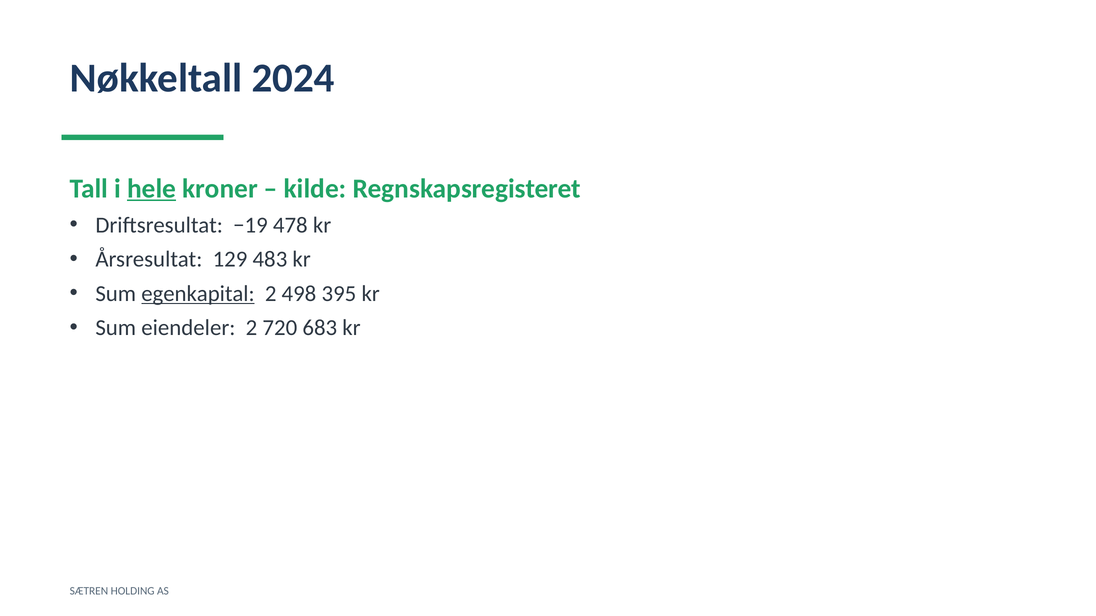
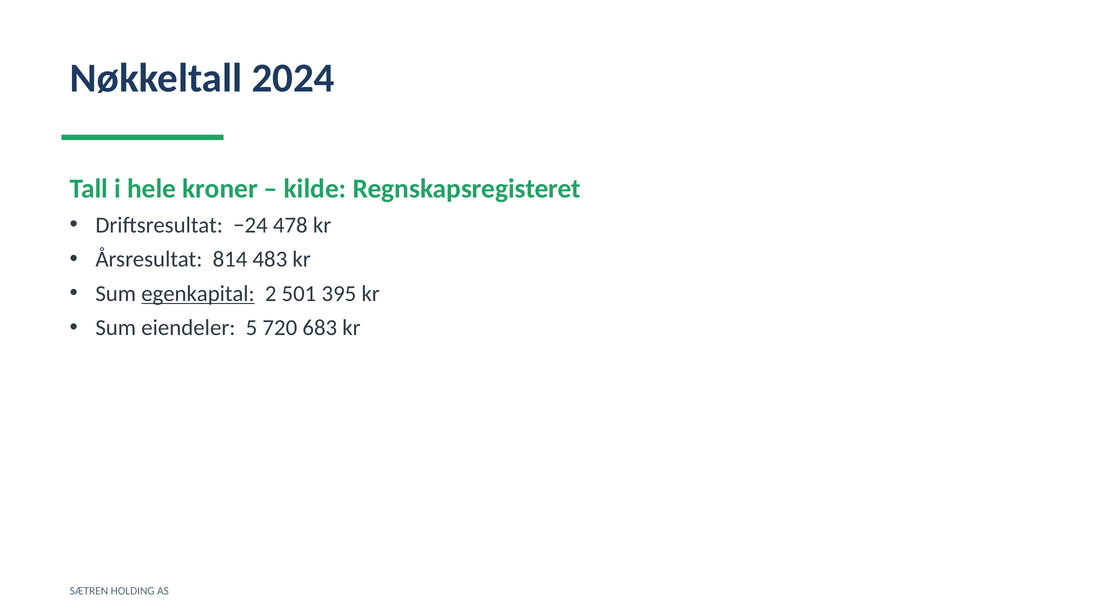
hele underline: present -> none
−19: −19 -> −24
129: 129 -> 814
498: 498 -> 501
eiendeler 2: 2 -> 5
